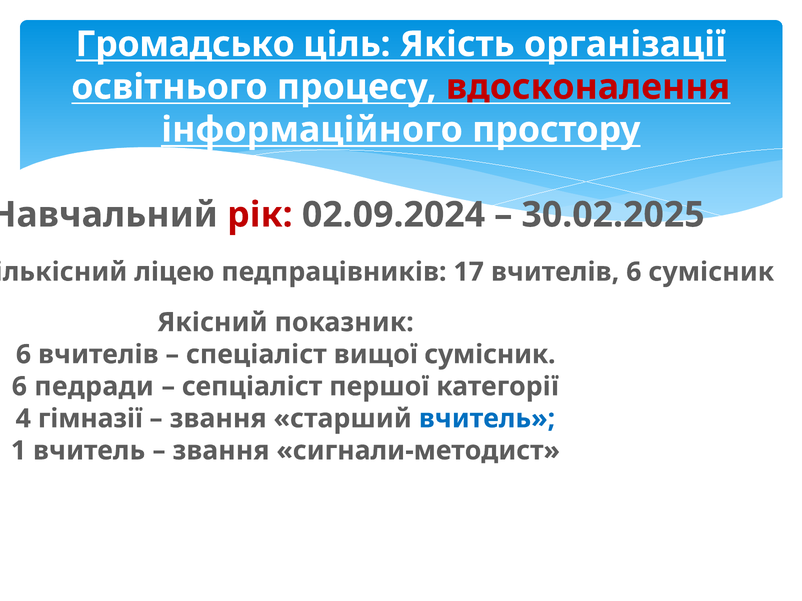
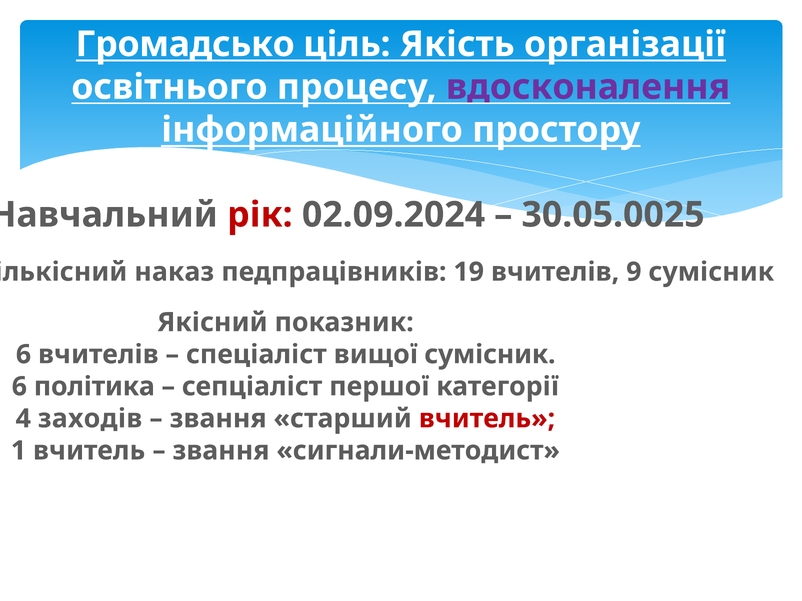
вдосконалення colour: red -> purple
30.02.2025: 30.02.2025 -> 30.05.0025
ліцею: ліцею -> наказ
17: 17 -> 19
вчителів 6: 6 -> 9
педради: педради -> політика
гімназії: гімназії -> заходів
вчитель at (487, 419) colour: blue -> red
